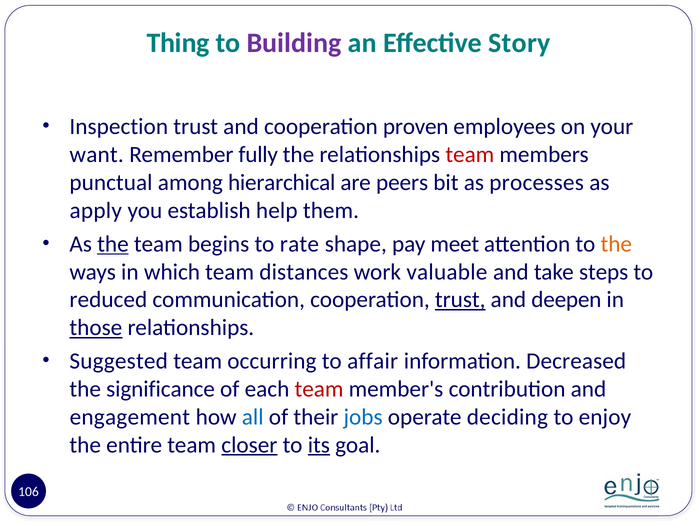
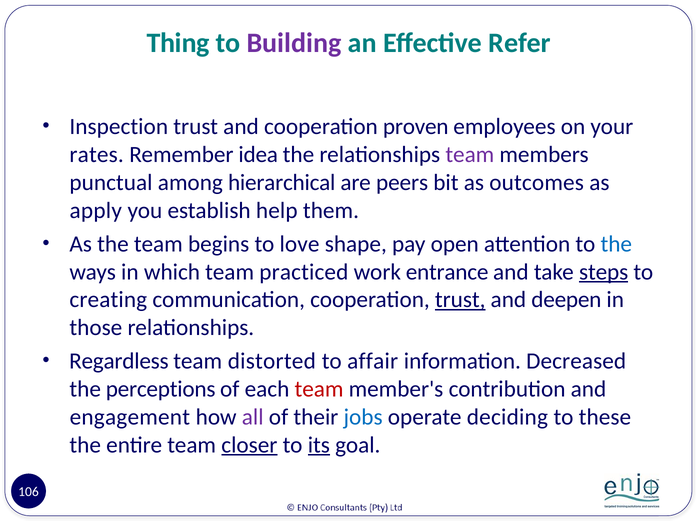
Story: Story -> Refer
want: want -> rates
fully: fully -> idea
team at (470, 155) colour: red -> purple
processes: processes -> outcomes
the at (113, 244) underline: present -> none
rate: rate -> love
meet: meet -> open
the at (616, 244) colour: orange -> blue
distances: distances -> practiced
valuable: valuable -> entrance
steps underline: none -> present
reduced: reduced -> creating
those underline: present -> none
Suggested: Suggested -> Regardless
occurring: occurring -> distorted
significance: significance -> perceptions
all colour: blue -> purple
enjoy: enjoy -> these
